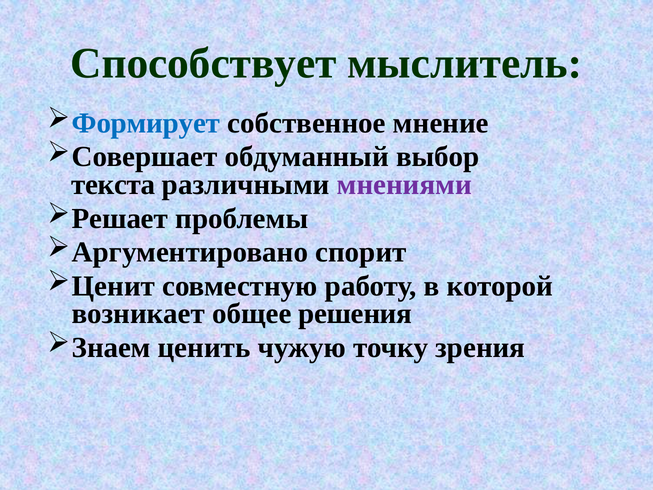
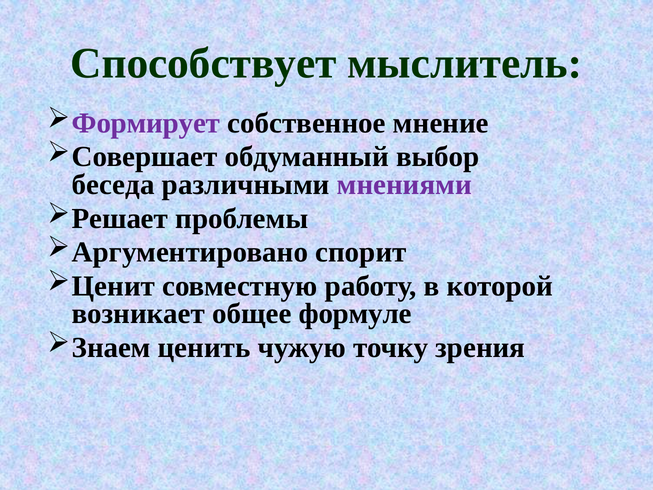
Формирует colour: blue -> purple
текста: текста -> беседа
решения: решения -> формуле
